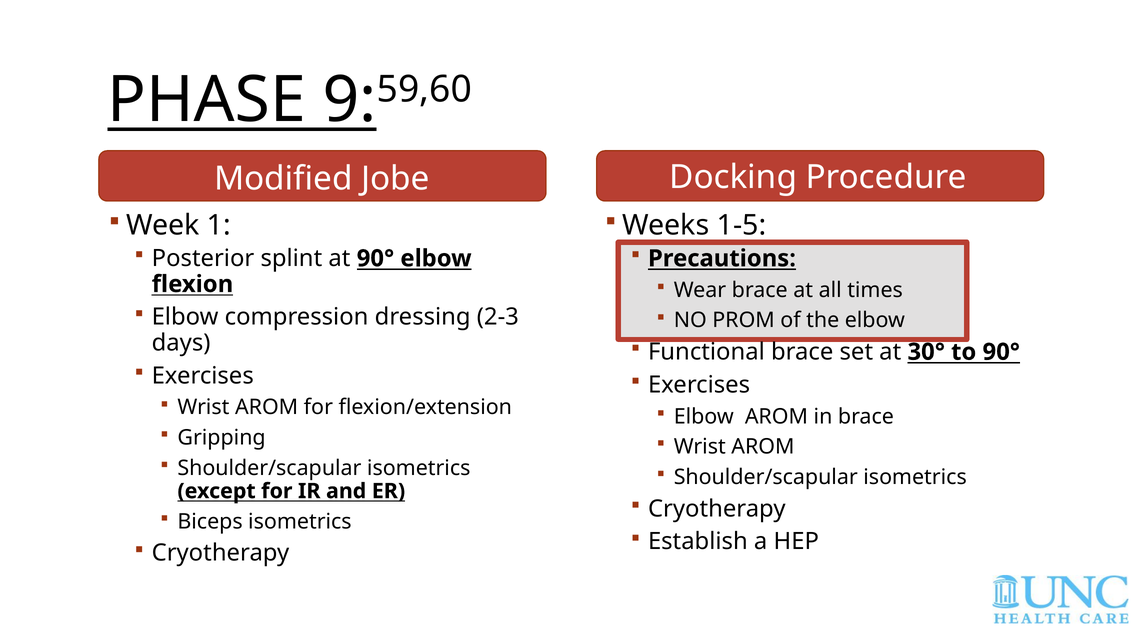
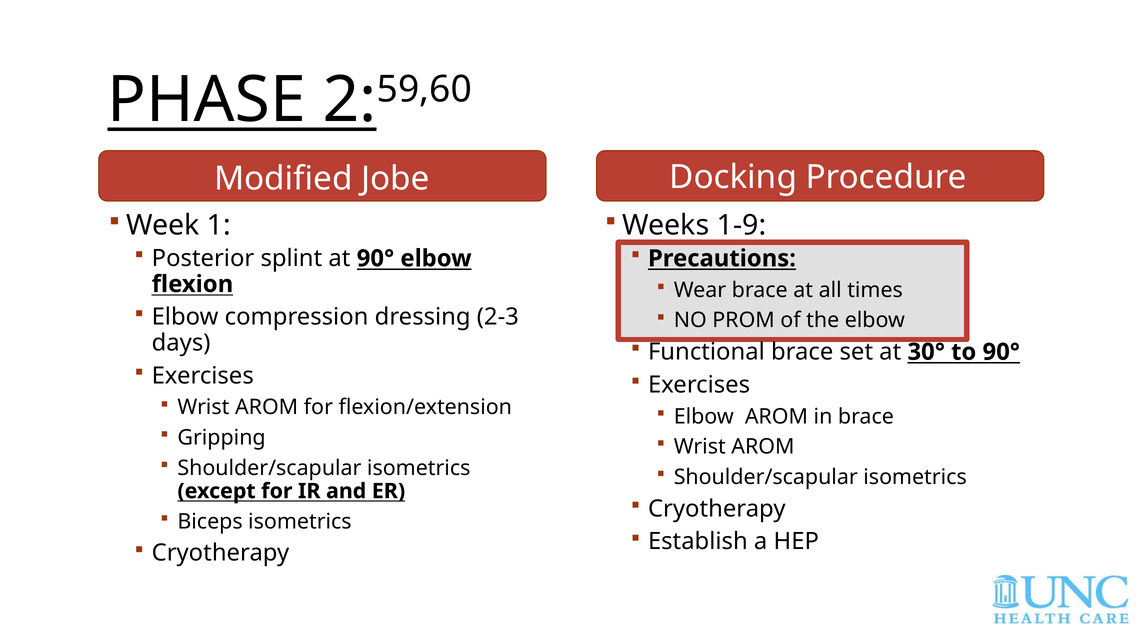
9: 9 -> 2
1-5: 1-5 -> 1-9
